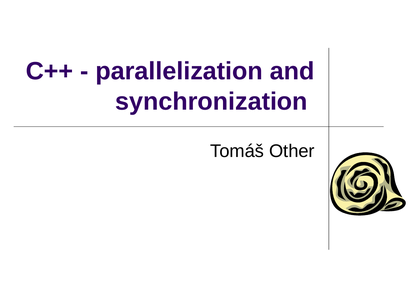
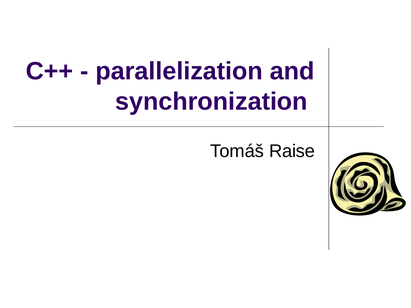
Other: Other -> Raise
